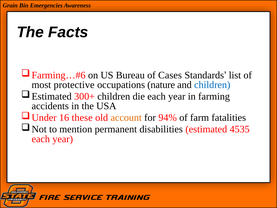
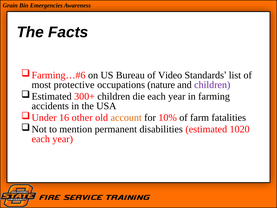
Cases: Cases -> Video
children at (212, 85) colour: blue -> purple
these: these -> other
94%: 94% -> 10%
4535: 4535 -> 1020
